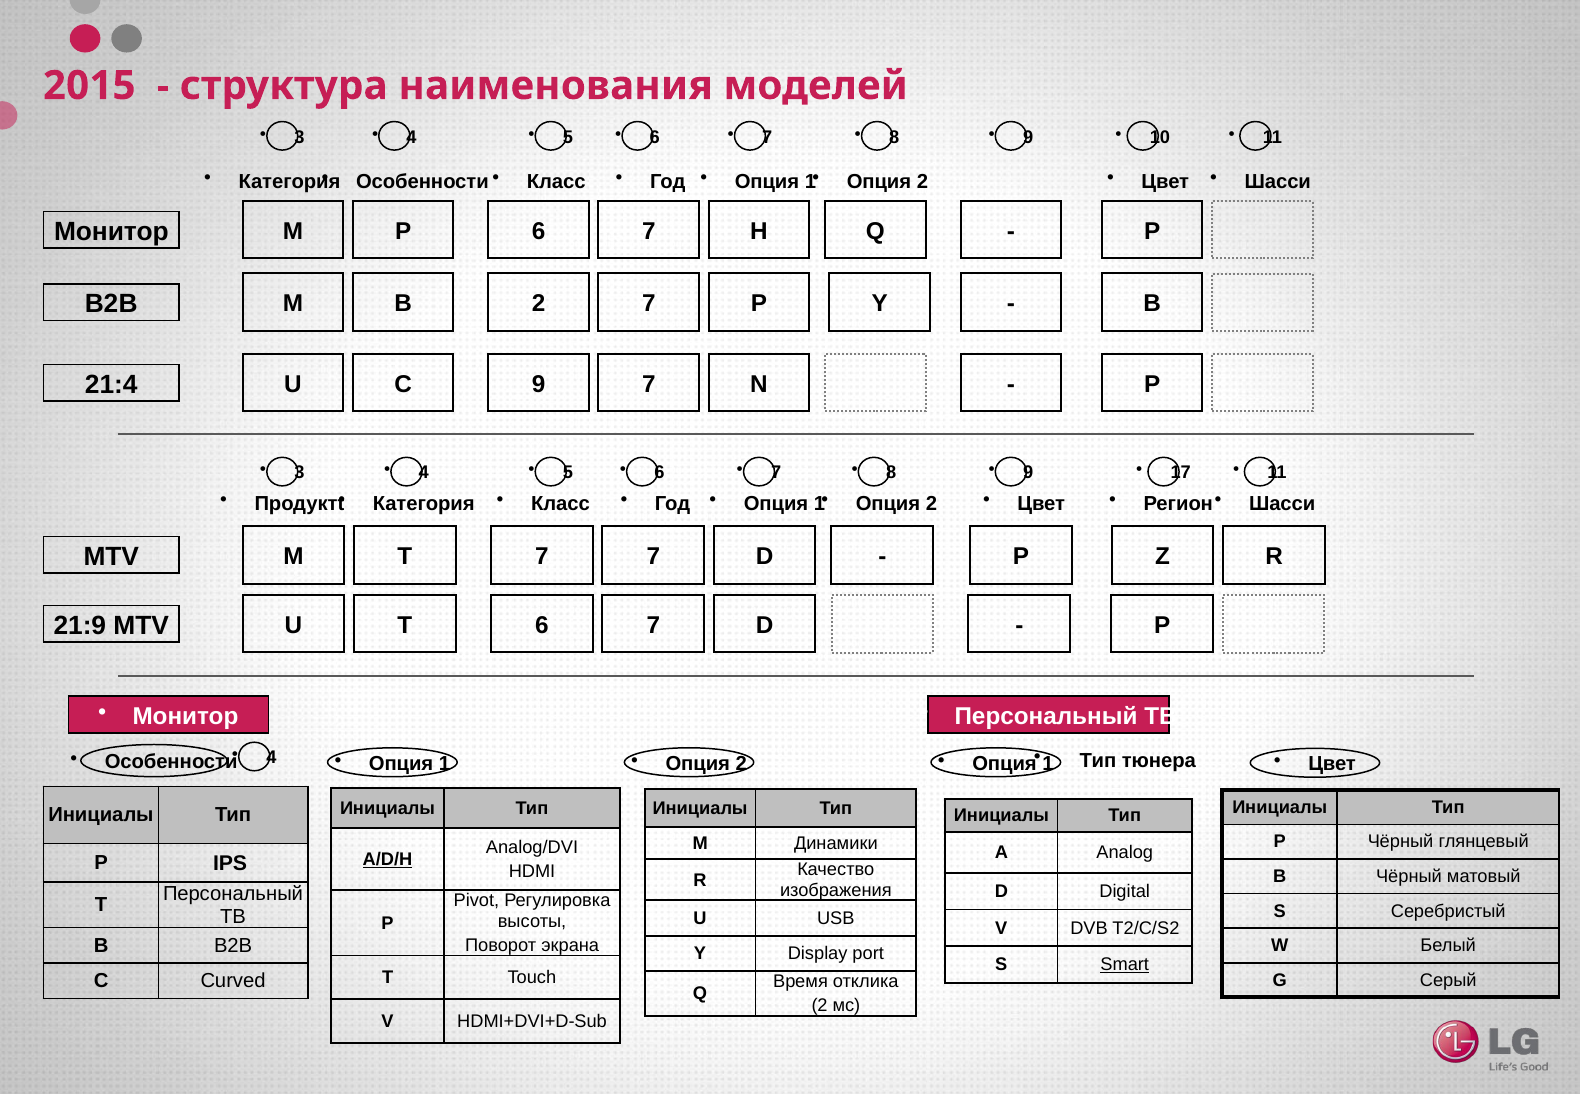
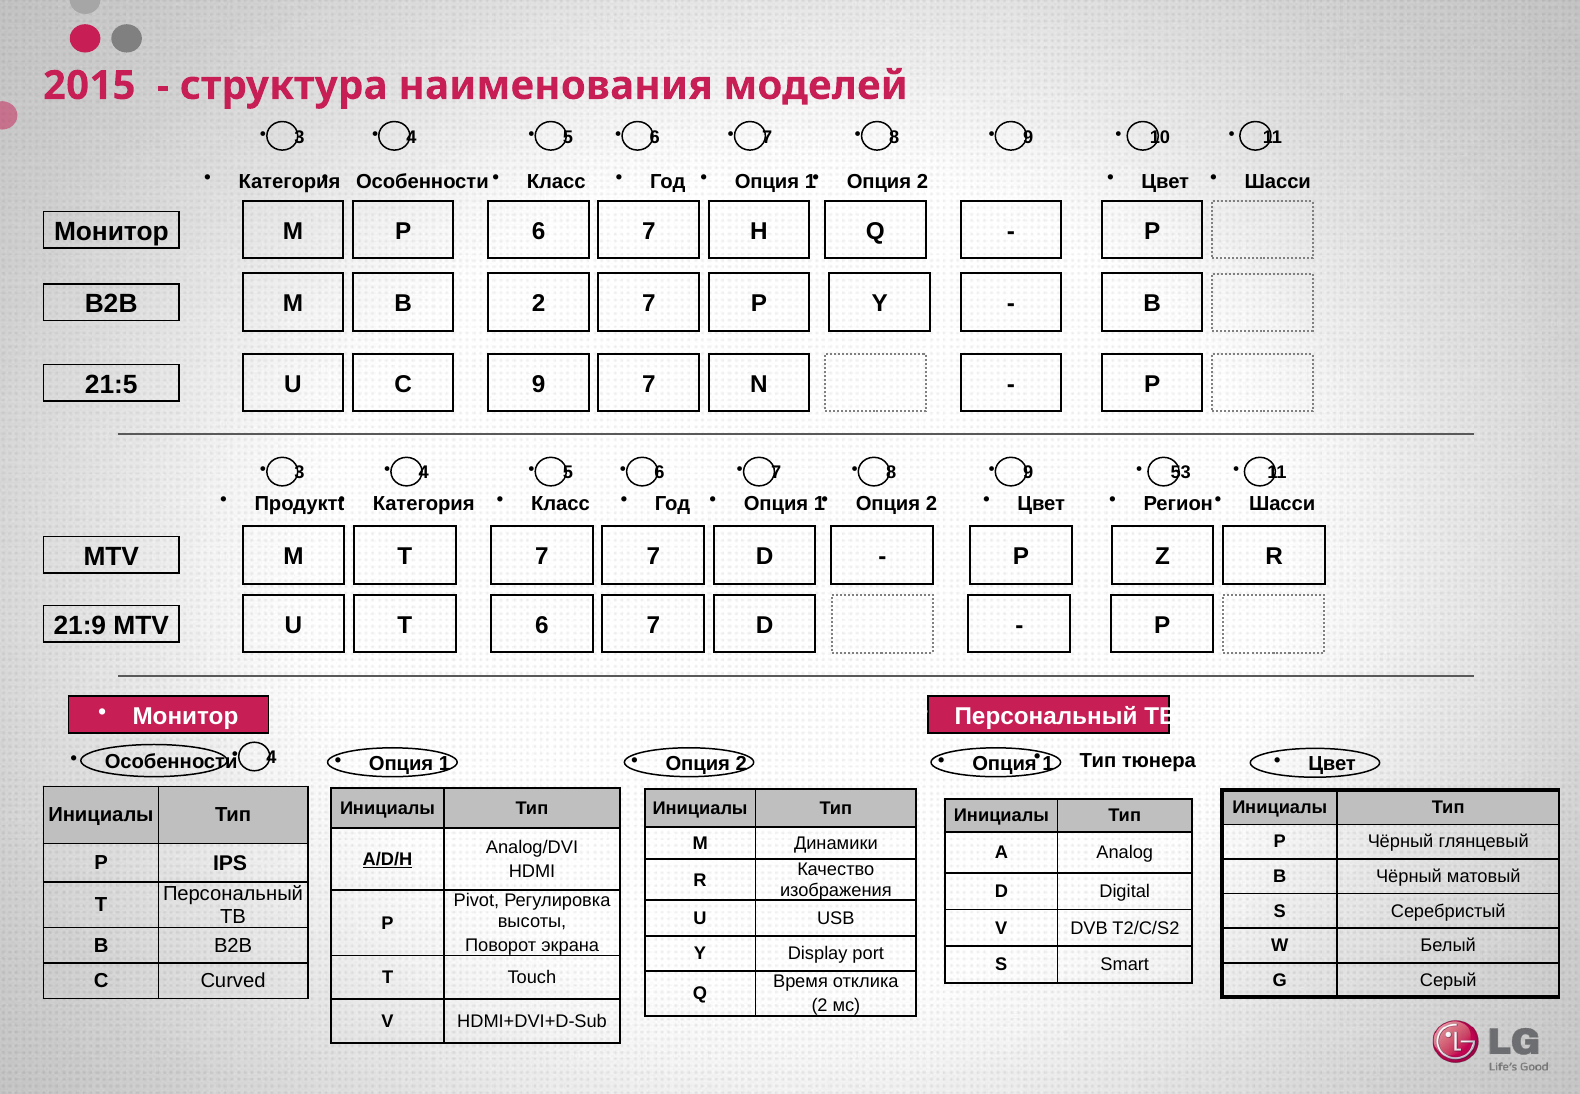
21:4: 21:4 -> 21:5
17: 17 -> 53
Smart underline: present -> none
